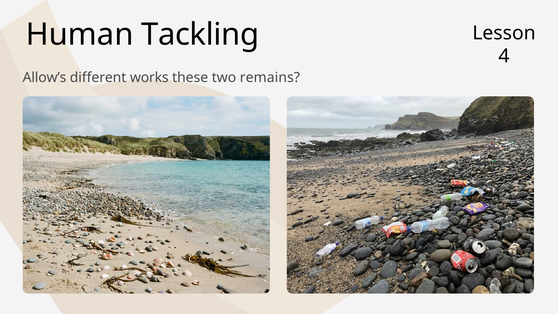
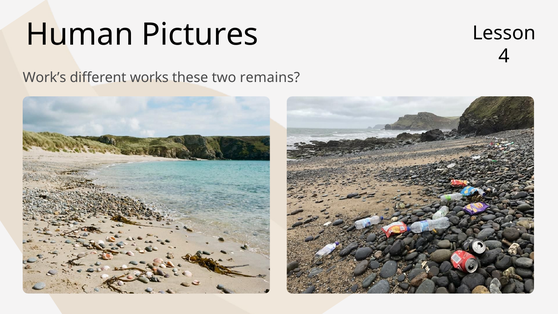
Tackling: Tackling -> Pictures
Allow’s: Allow’s -> Work’s
